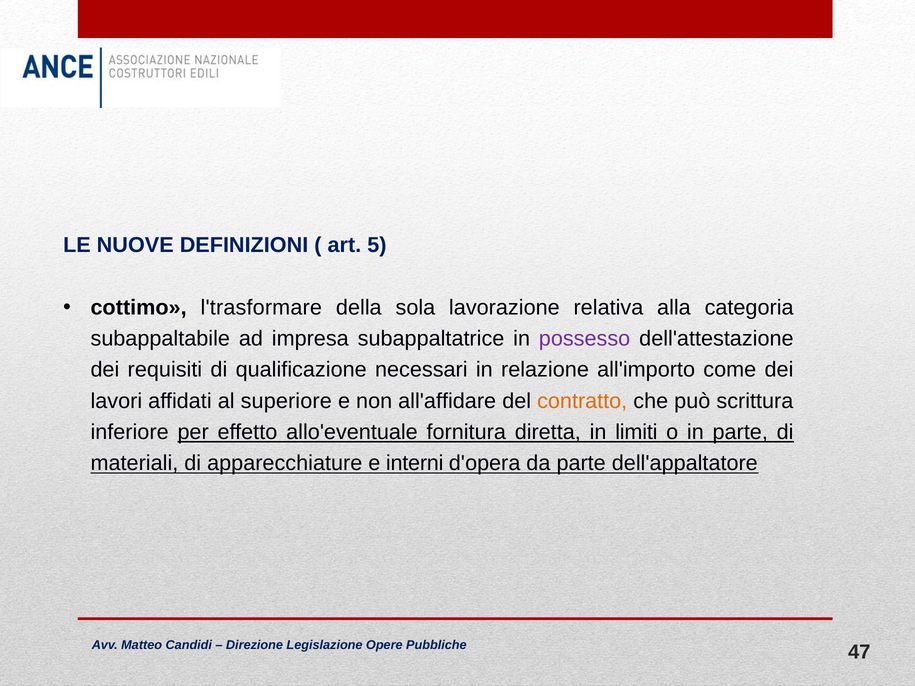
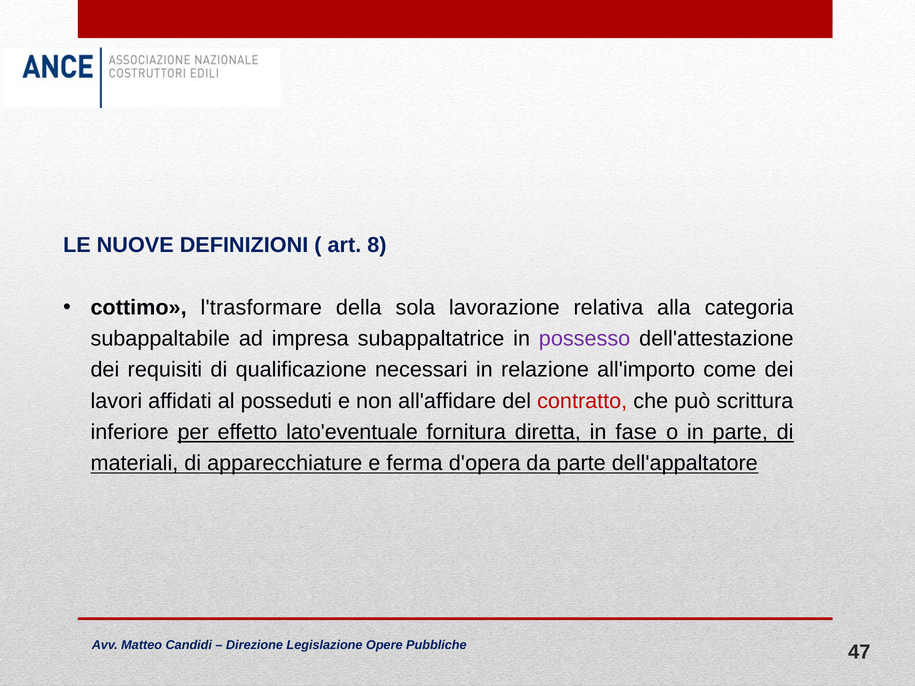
5: 5 -> 8
superiore: superiore -> posseduti
contratto colour: orange -> red
allo'eventuale: allo'eventuale -> lato'eventuale
limiti: limiti -> fase
interni: interni -> ferma
